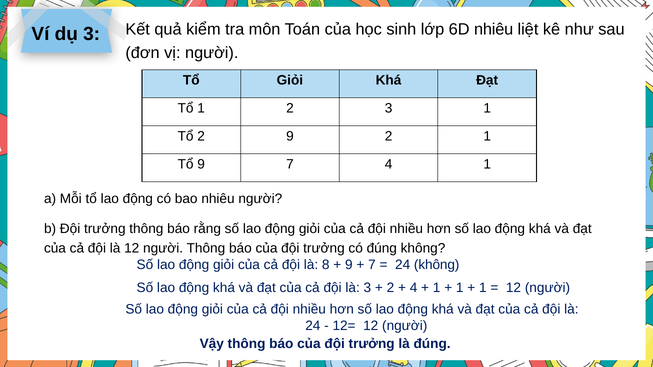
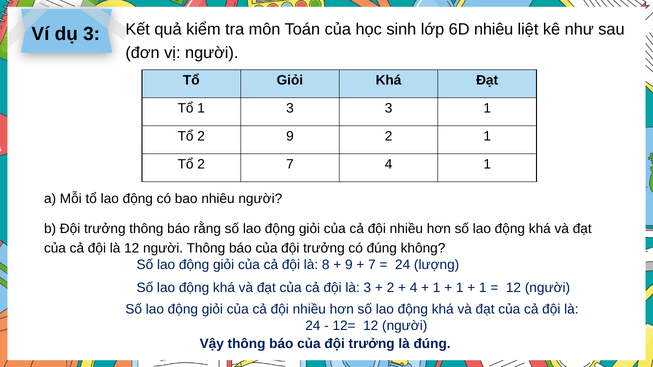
1 2: 2 -> 3
9 at (201, 164): 9 -> 2
24 không: không -> lượng
